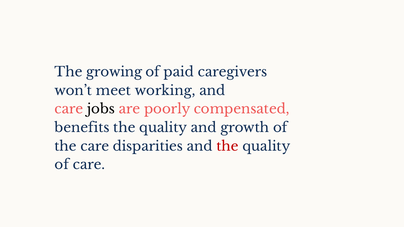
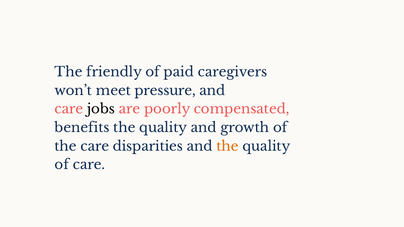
growing: growing -> friendly
working: working -> pressure
the at (228, 146) colour: red -> orange
